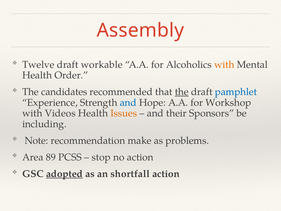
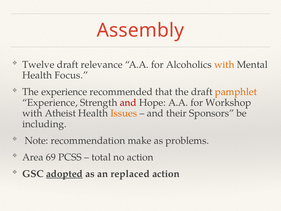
workable: workable -> relevance
Order: Order -> Focus
The candidates: candidates -> experience
the at (182, 92) underline: present -> none
pamphlet colour: blue -> orange
and at (128, 102) colour: blue -> red
Videos: Videos -> Atheist
89: 89 -> 69
stop: stop -> total
shortfall: shortfall -> replaced
